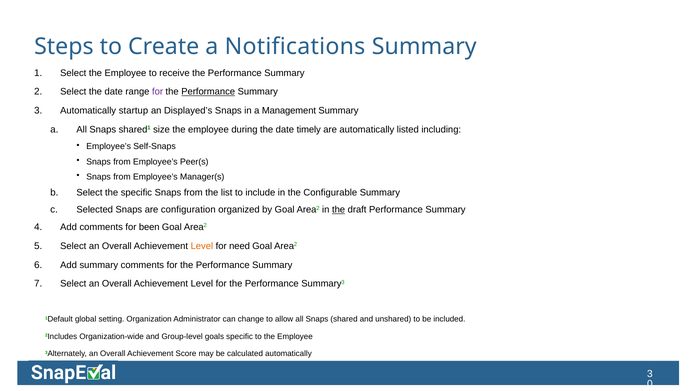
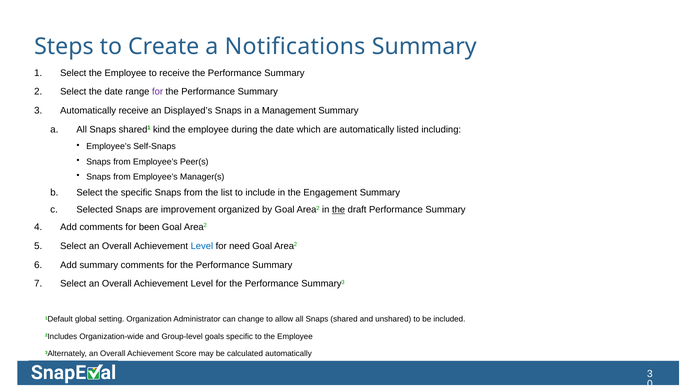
Performance at (208, 92) underline: present -> none
Automatically startup: startup -> receive
size: size -> kind
timely: timely -> which
Configurable: Configurable -> Engagement
configuration: configuration -> improvement
Level at (202, 246) colour: orange -> blue
